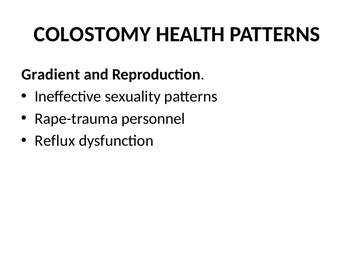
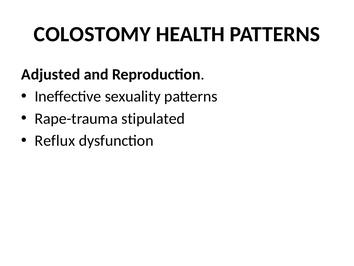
Gradient: Gradient -> Adjusted
personnel: personnel -> stipulated
